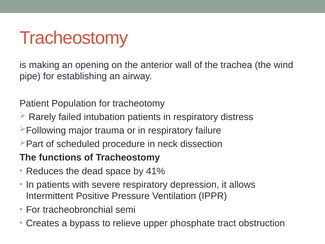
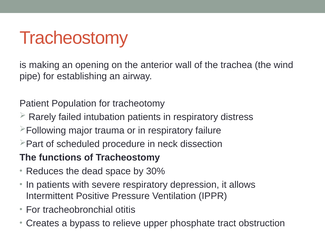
41%: 41% -> 30%
semi: semi -> otitis
